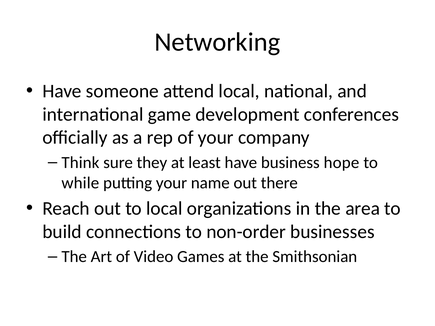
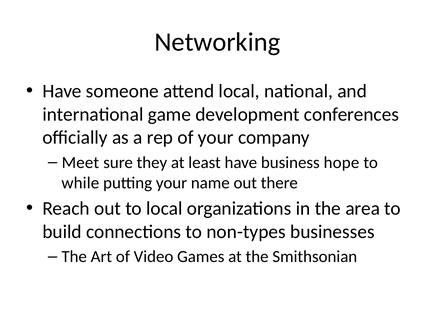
Think: Think -> Meet
non-order: non-order -> non-types
